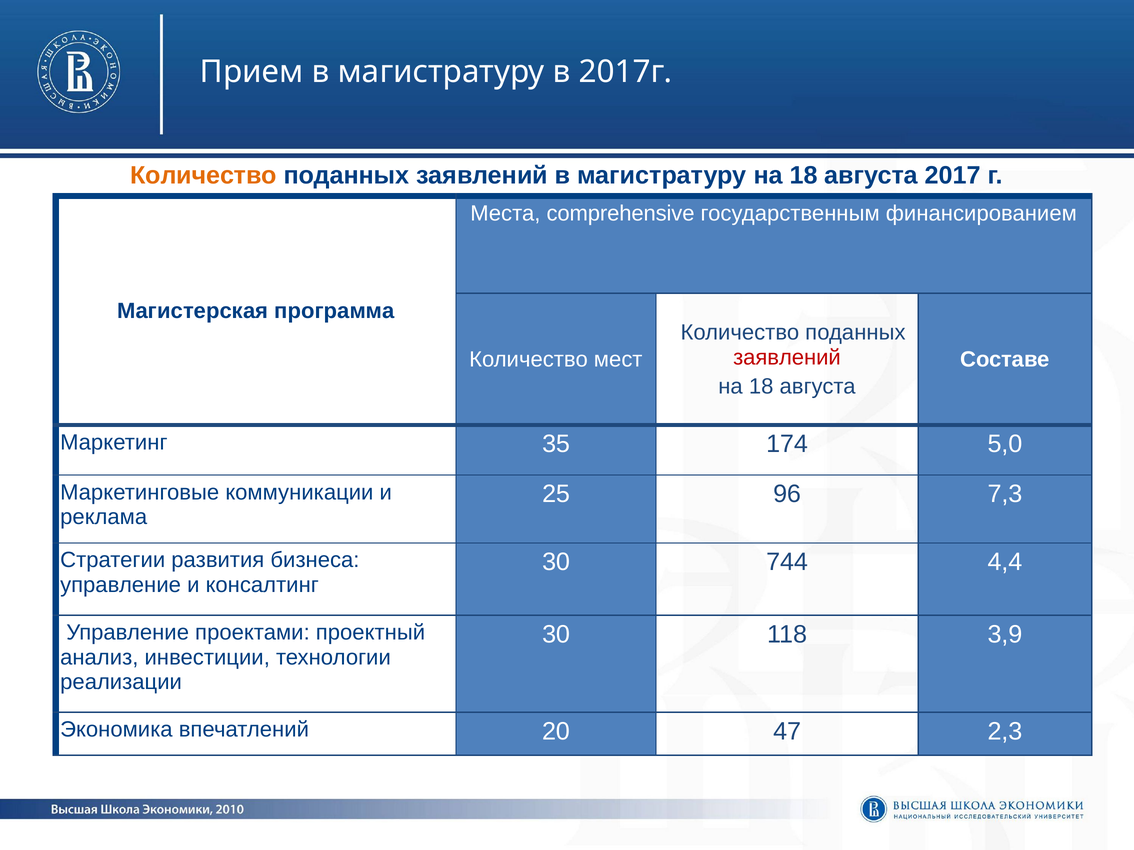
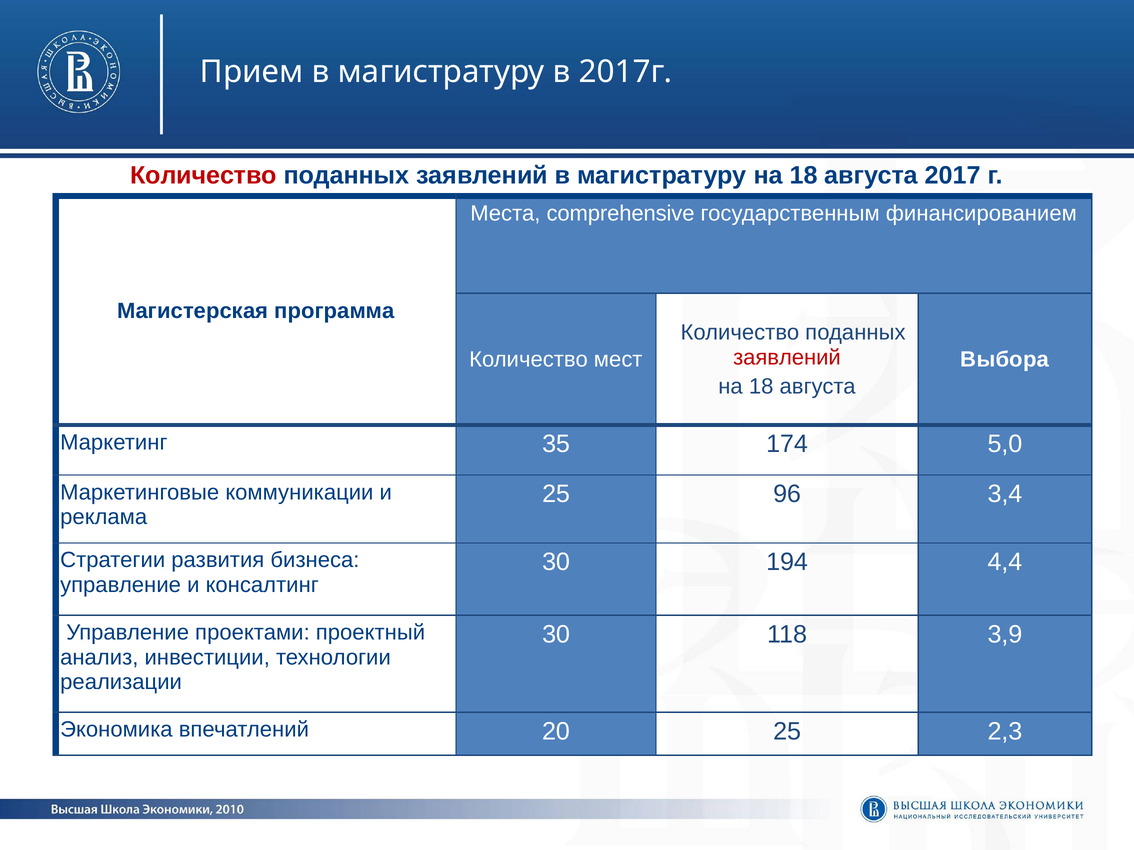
Количество at (203, 176) colour: orange -> red
Составе: Составе -> Выбора
7,3: 7,3 -> 3,4
744: 744 -> 194
20 47: 47 -> 25
